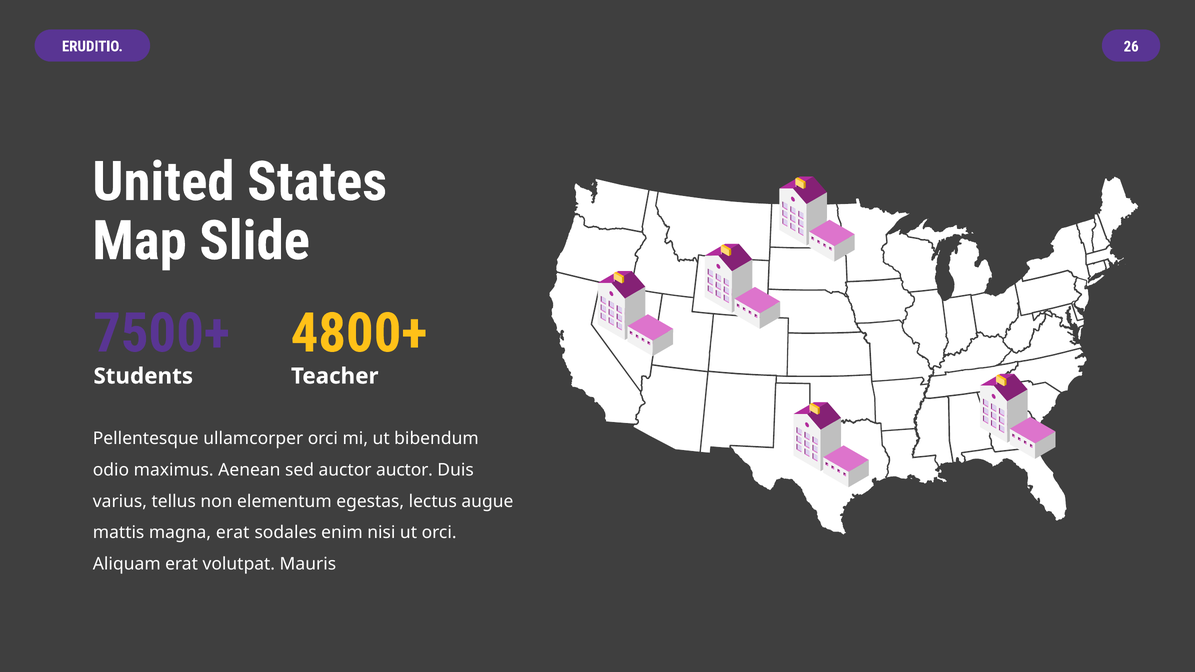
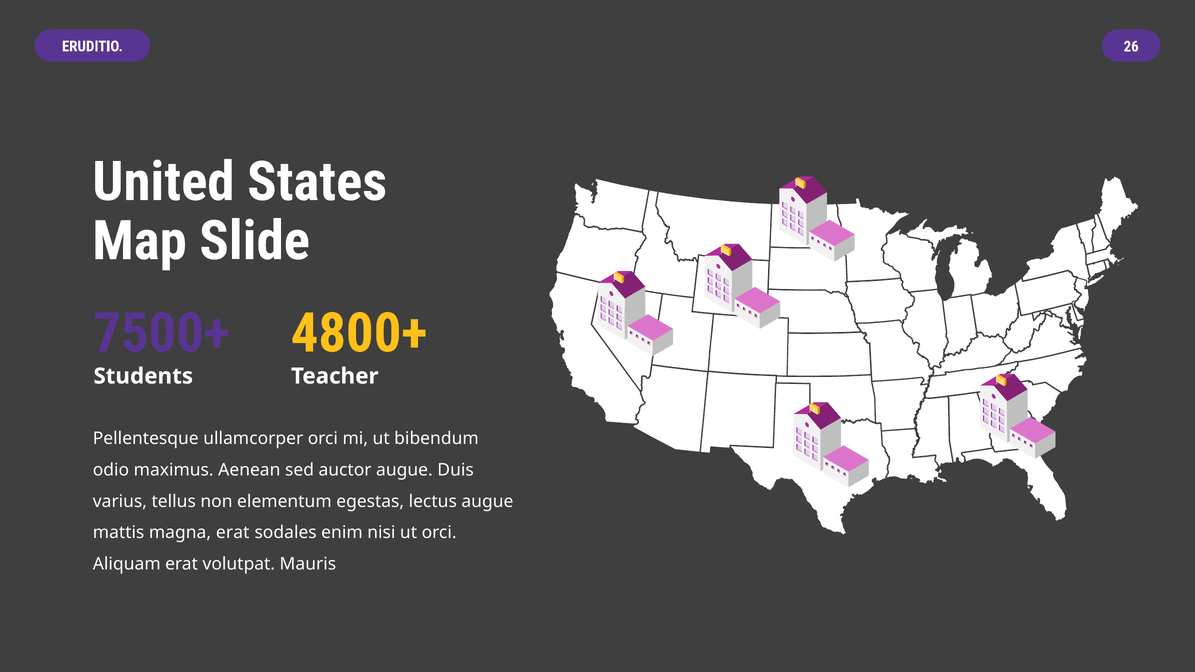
auctor auctor: auctor -> augue
